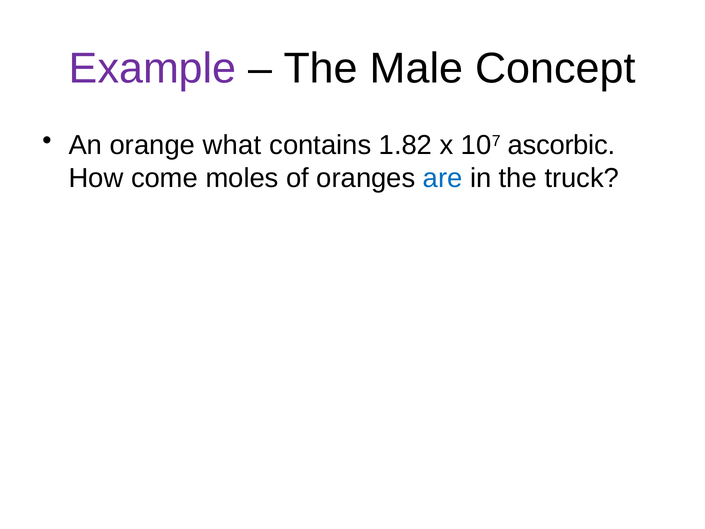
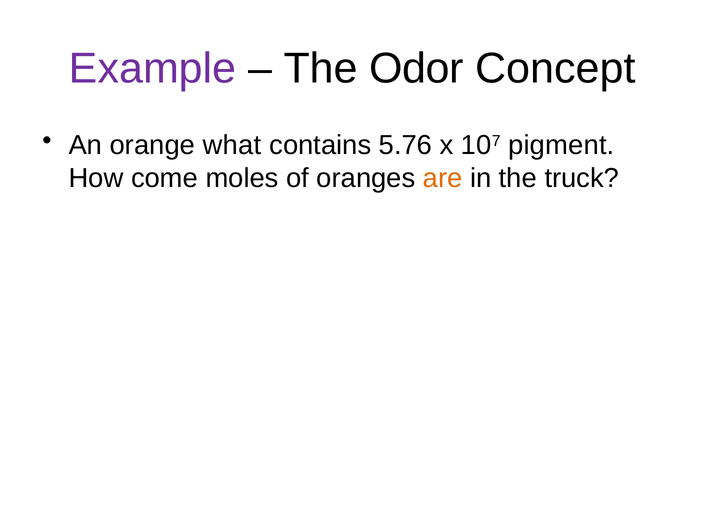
Male: Male -> Odor
1.82: 1.82 -> 5.76
ascorbic: ascorbic -> pigment
are colour: blue -> orange
